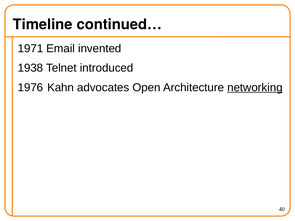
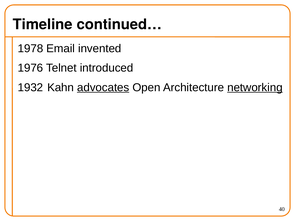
1971: 1971 -> 1978
1938: 1938 -> 1976
1976: 1976 -> 1932
advocates underline: none -> present
